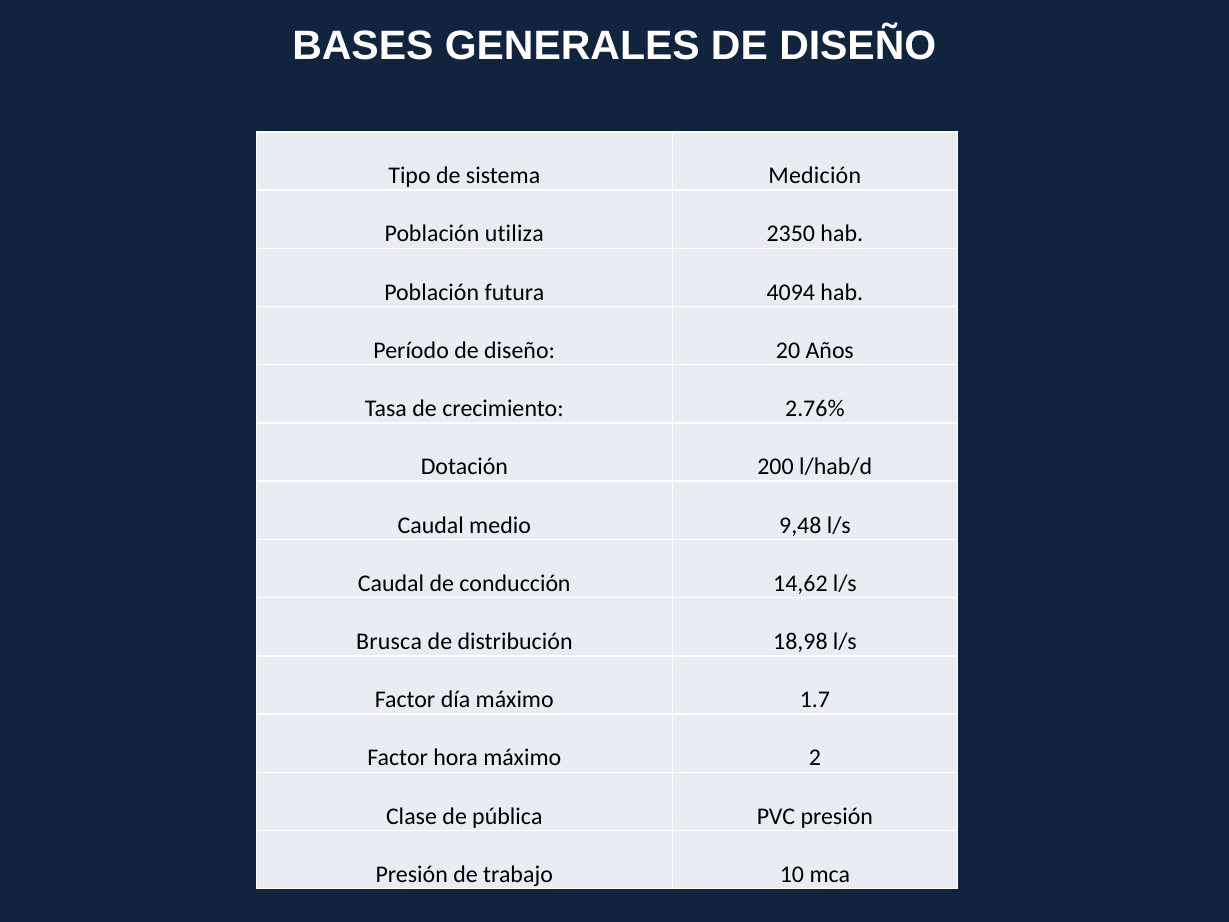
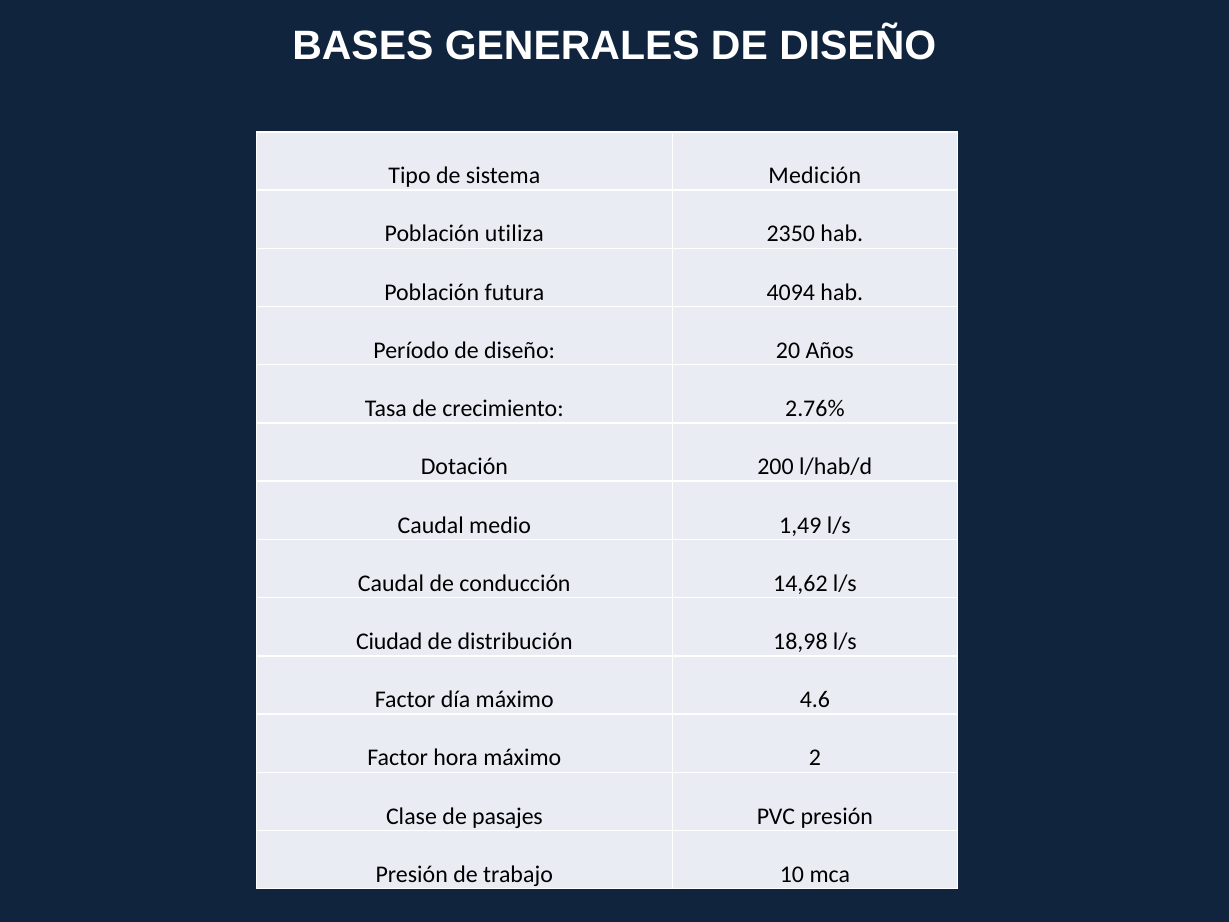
9,48: 9,48 -> 1,49
Brusca: Brusca -> Ciudad
1.7: 1.7 -> 4.6
pública: pública -> pasajes
